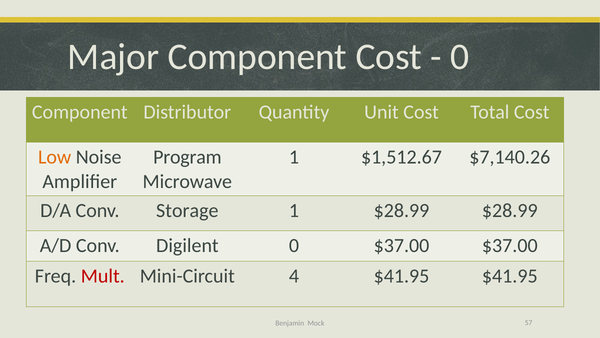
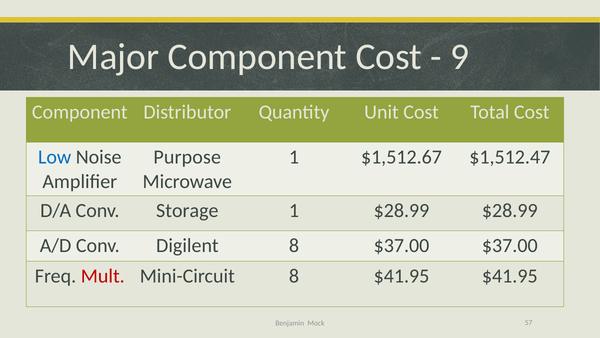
0 at (460, 57): 0 -> 9
Low colour: orange -> blue
Program: Program -> Purpose
$7,140.26: $7,140.26 -> $1,512.47
Digilent 0: 0 -> 8
Mini-Circuit 4: 4 -> 8
